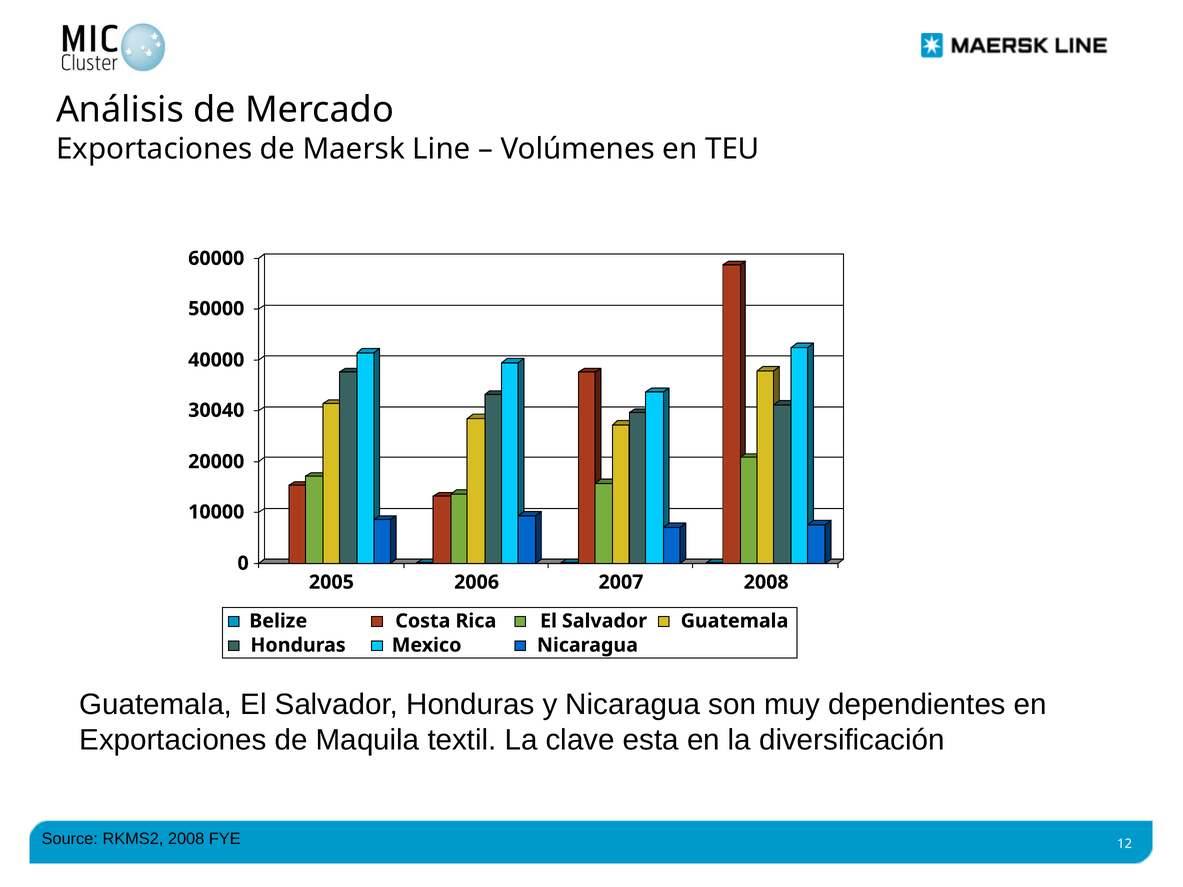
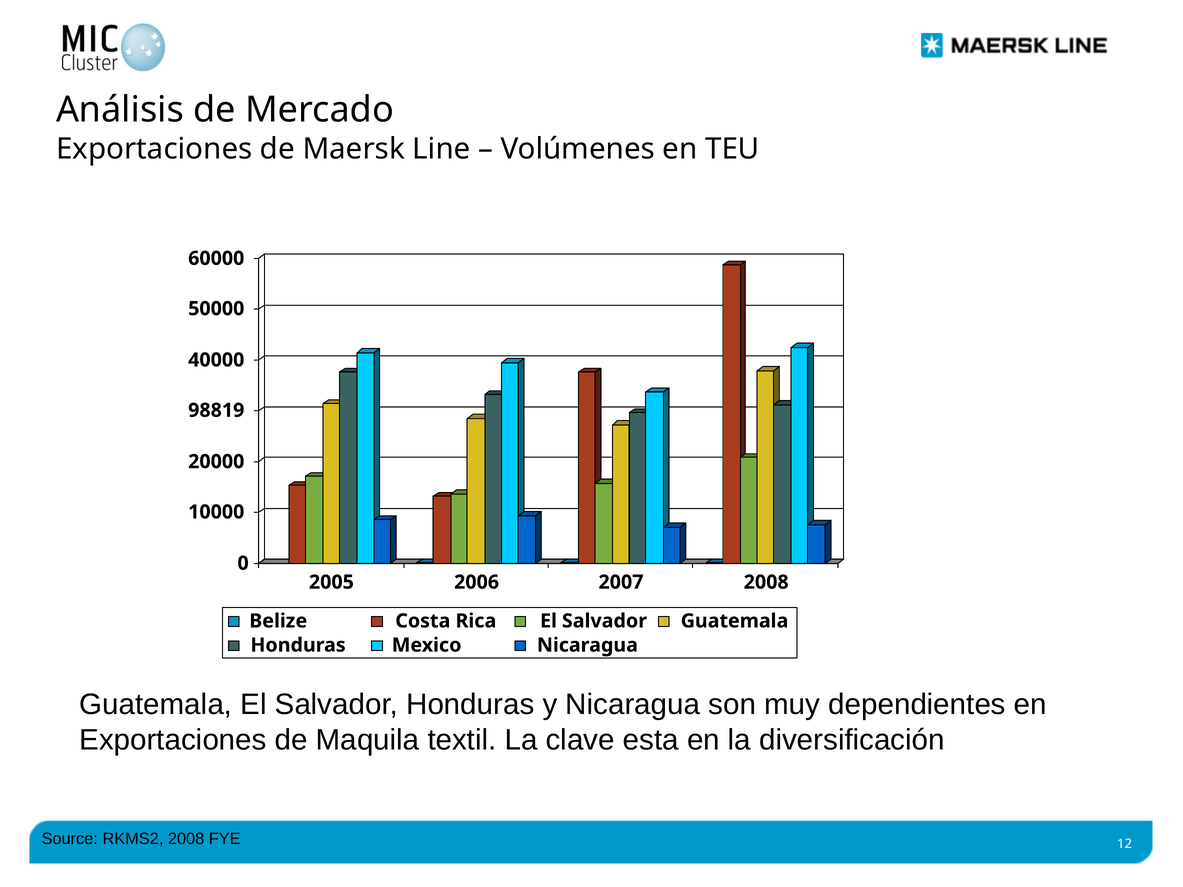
30040: 30040 -> 98819
